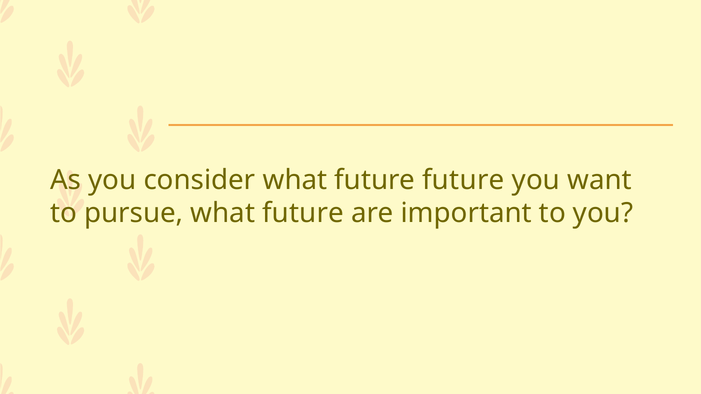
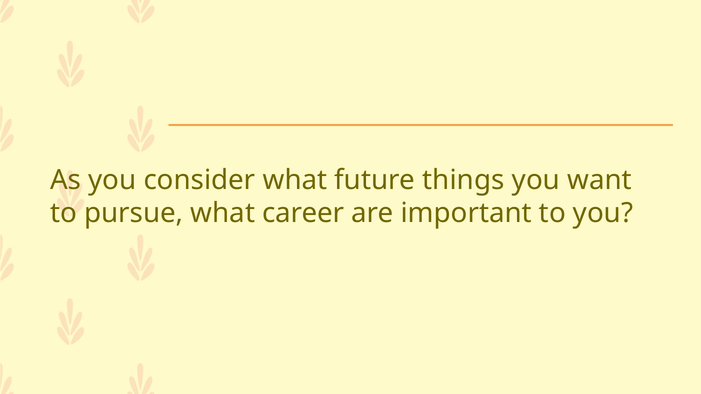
future future: future -> things
pursue what future: future -> career
